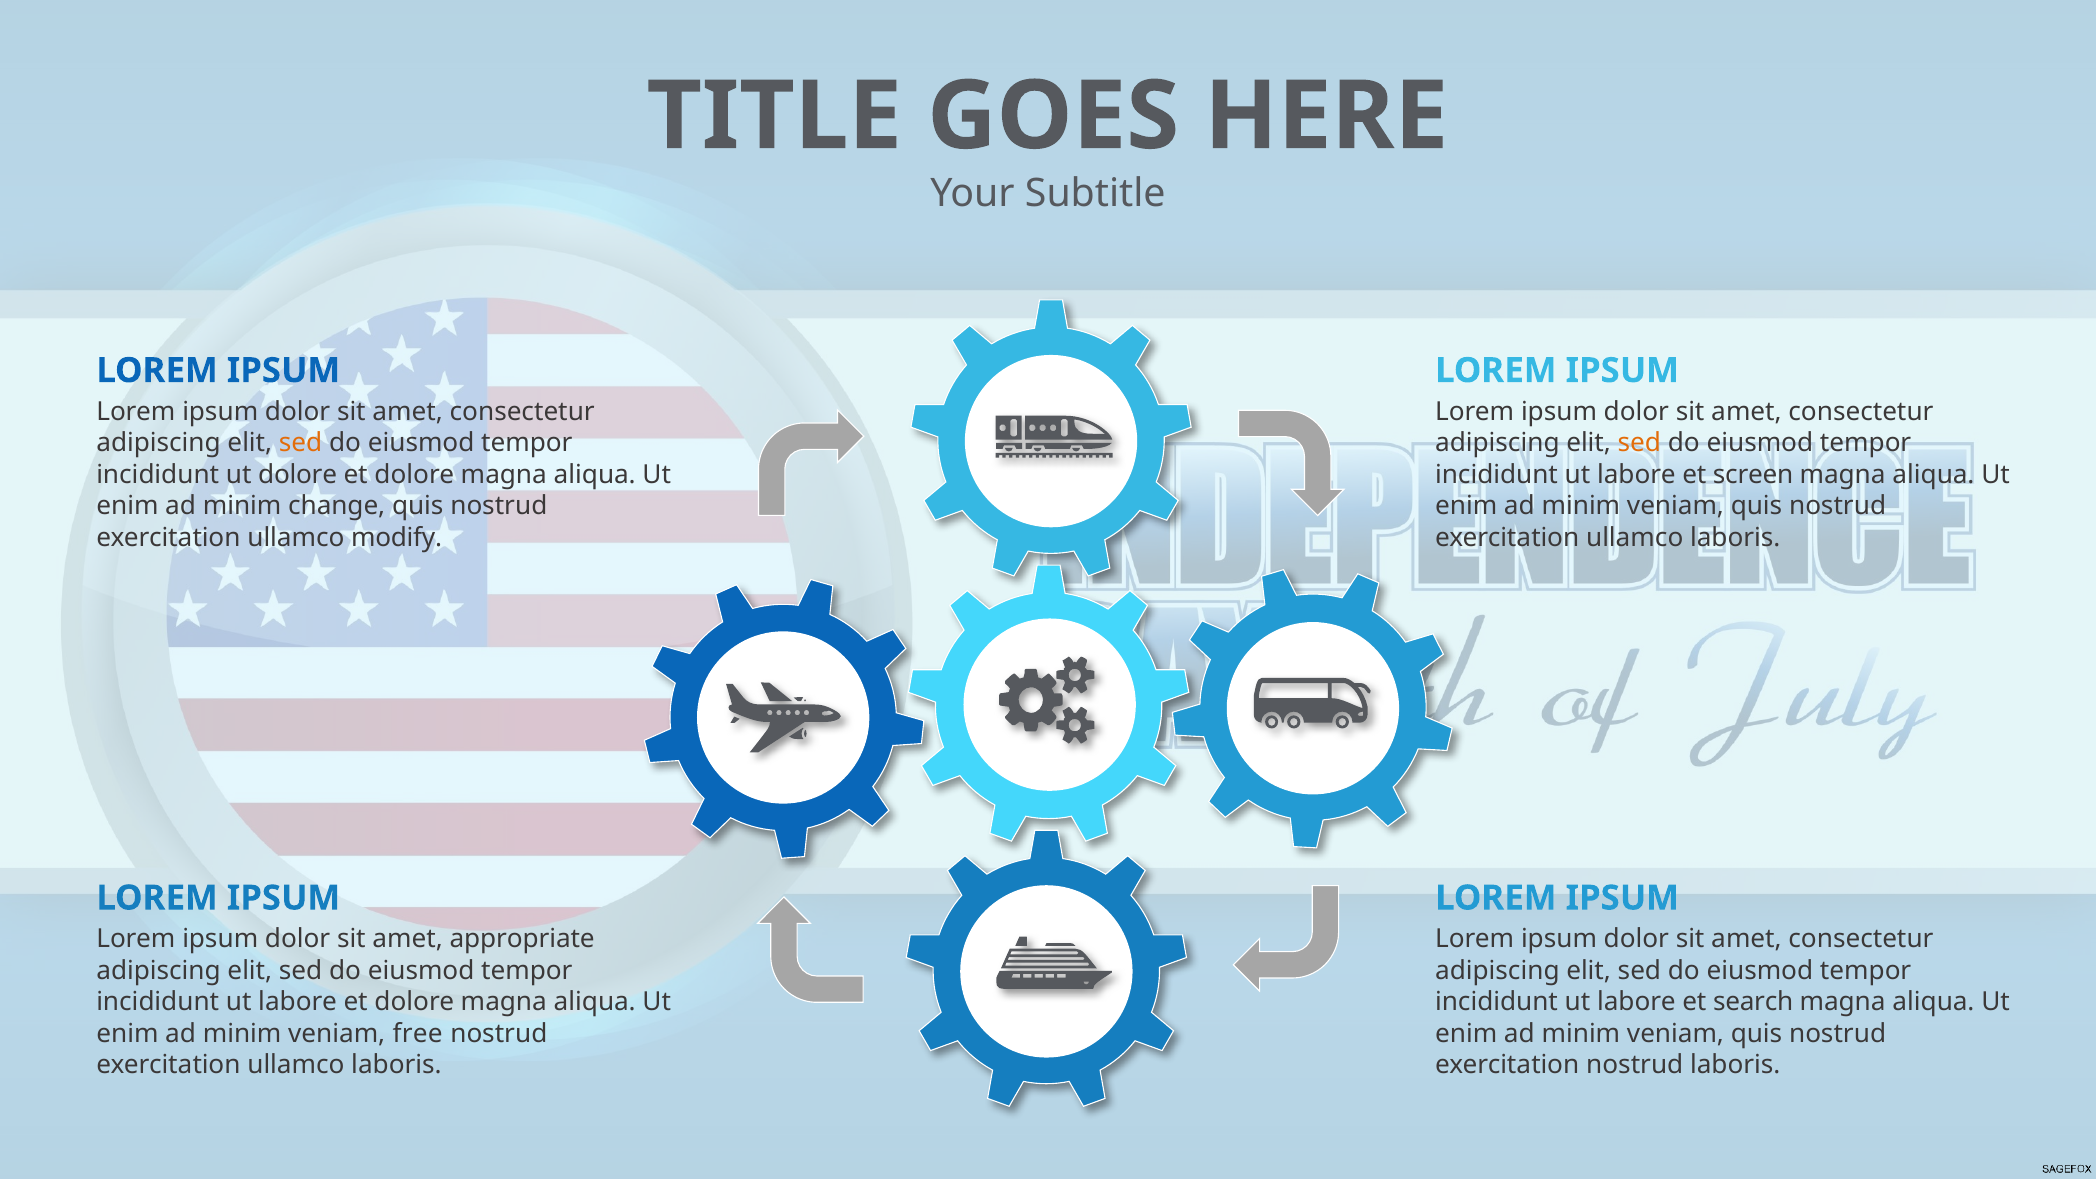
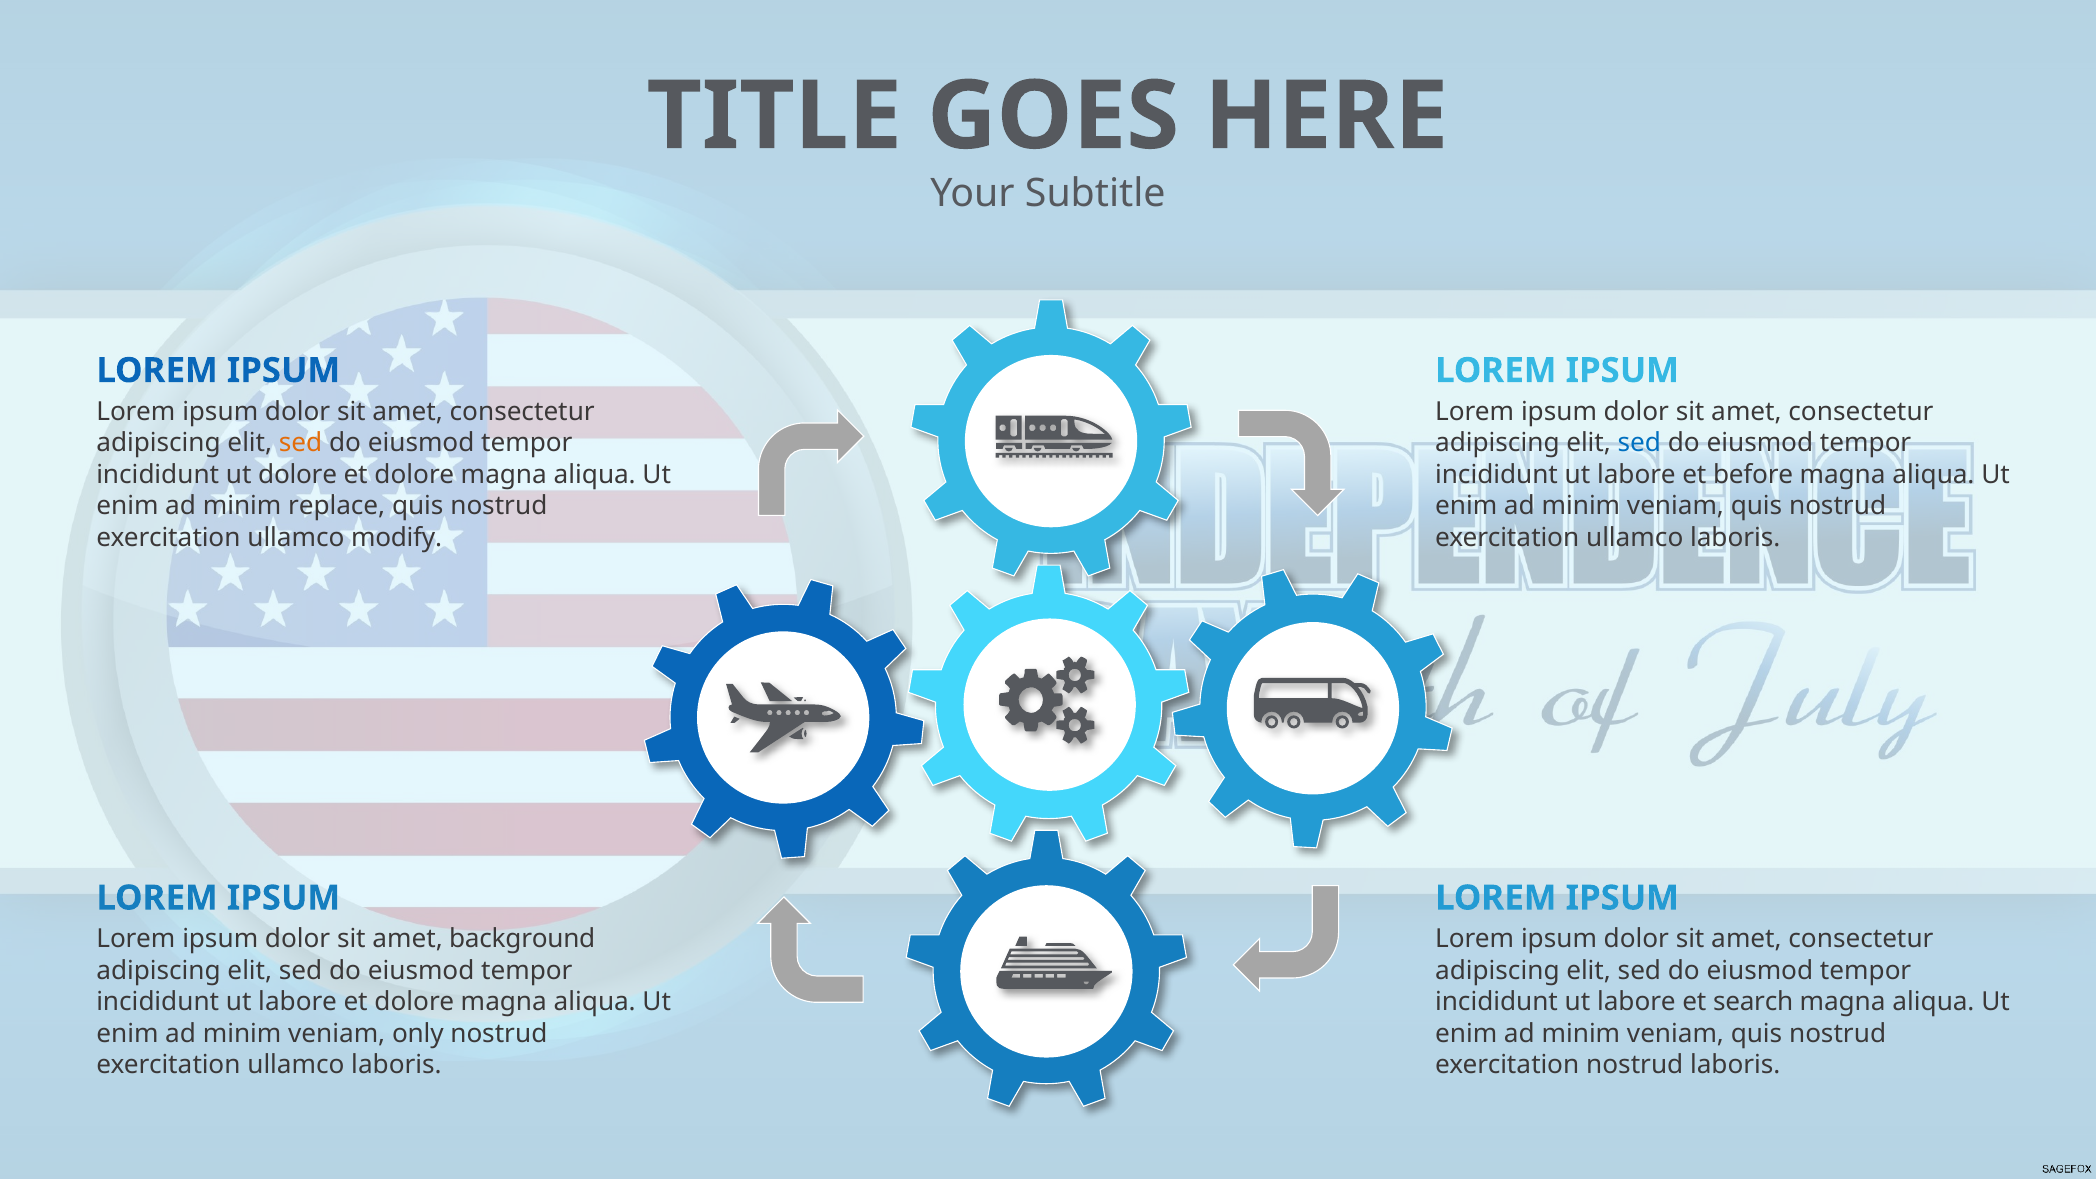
sed at (1639, 443) colour: orange -> blue
screen: screen -> before
change: change -> replace
appropriate: appropriate -> background
free: free -> only
